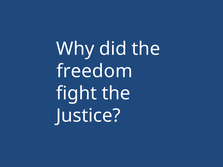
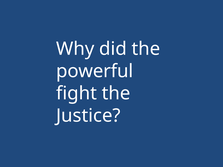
freedom: freedom -> powerful
